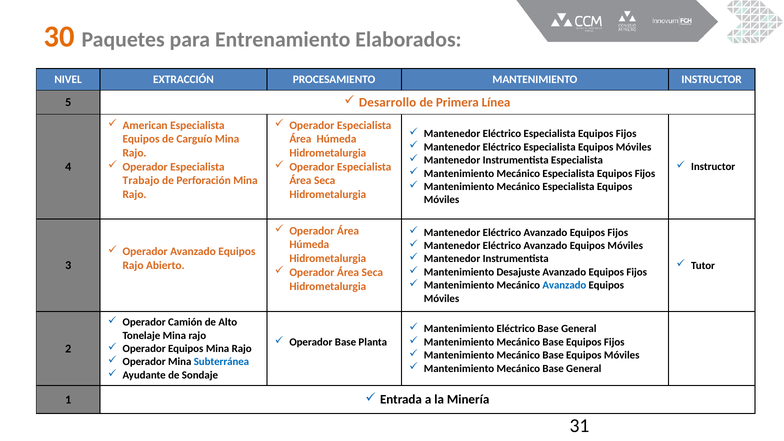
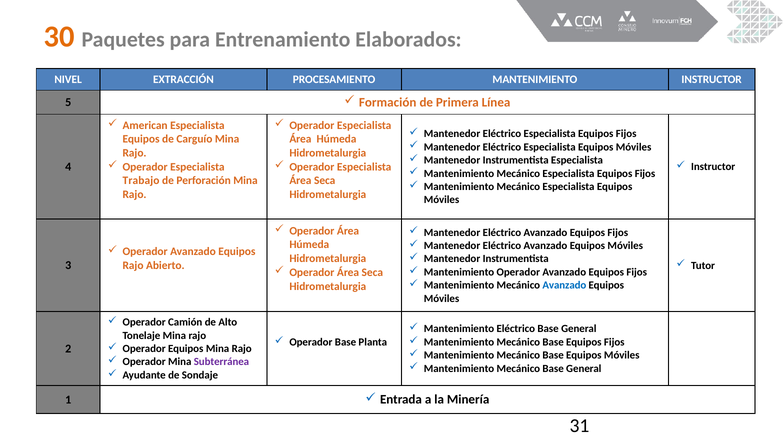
Desarrollo: Desarrollo -> Formación
Mantenimiento Desajuste: Desajuste -> Operador
Subterránea colour: blue -> purple
